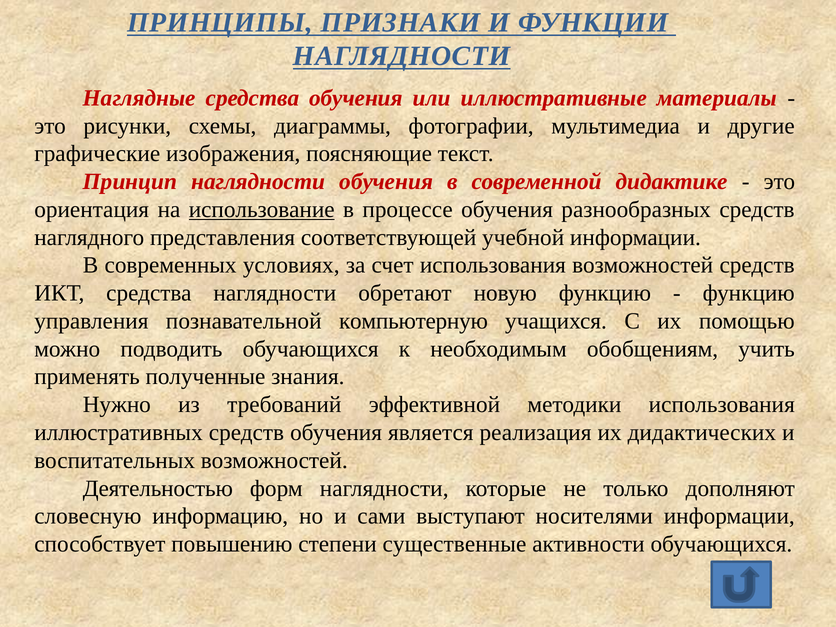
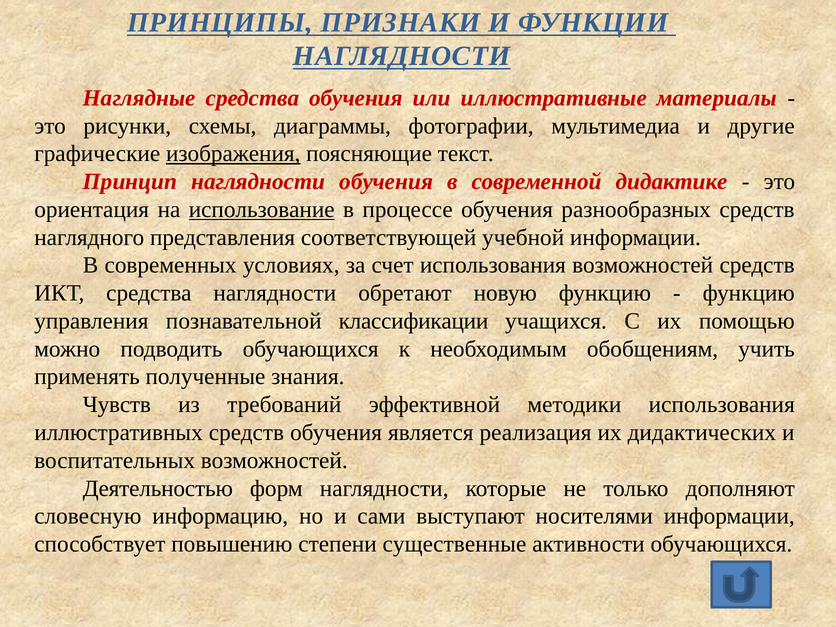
изображения underline: none -> present
компьютерную: компьютерную -> классификации
Нужно: Нужно -> Чувств
